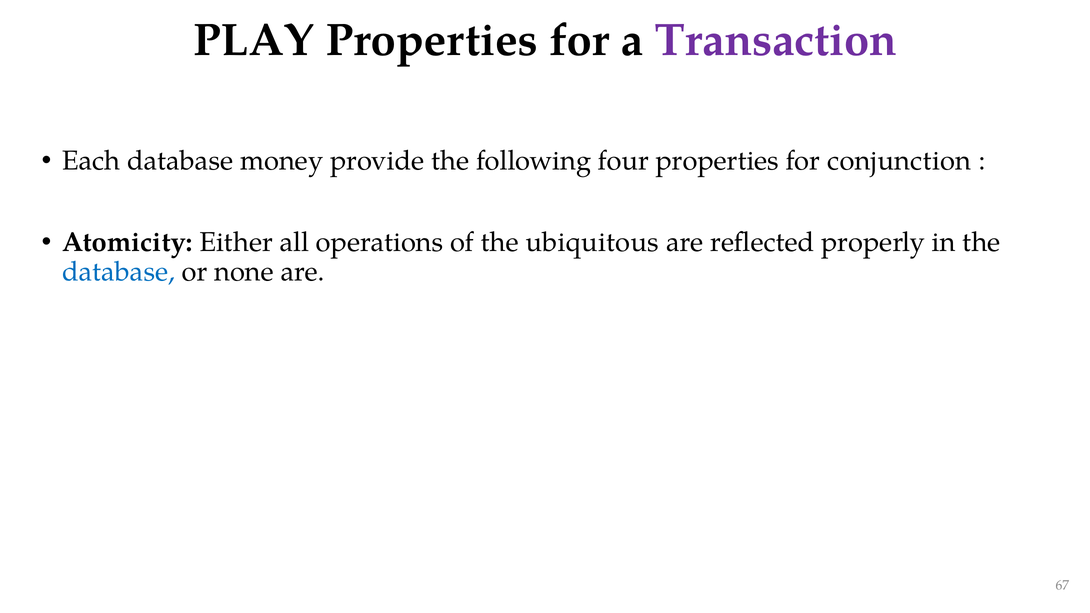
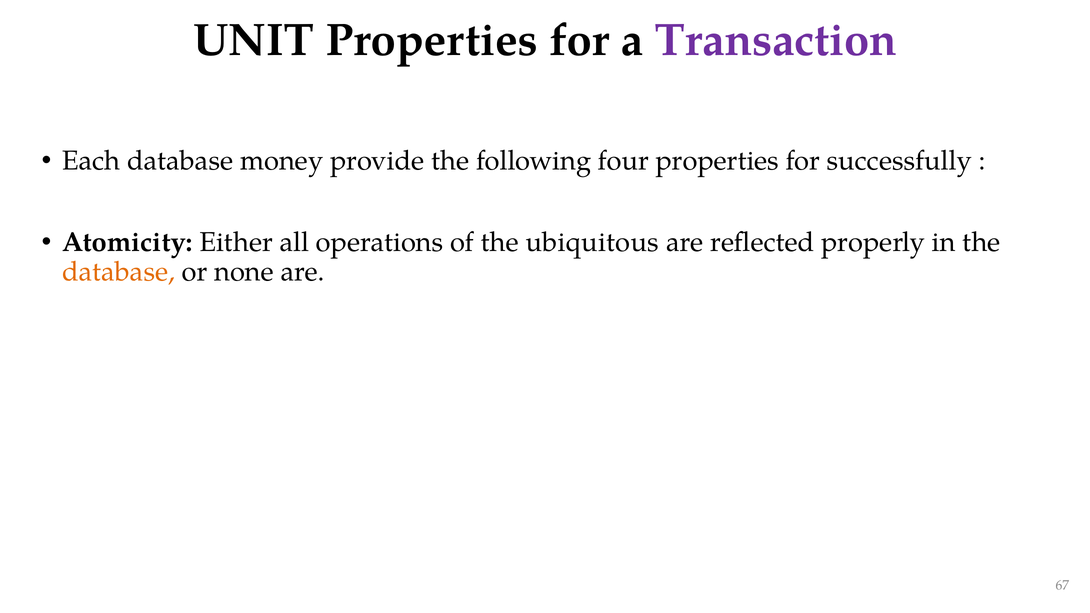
PLAY: PLAY -> UNIT
conjunction: conjunction -> successfully
database at (119, 272) colour: blue -> orange
